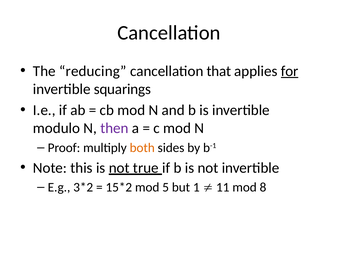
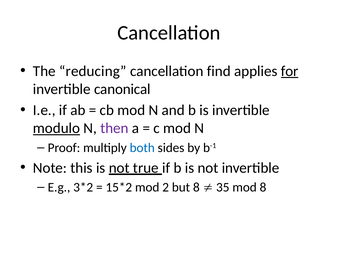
that: that -> find
squarings: squarings -> canonical
modulo underline: none -> present
both colour: orange -> blue
5: 5 -> 2
but 1: 1 -> 8
11: 11 -> 35
